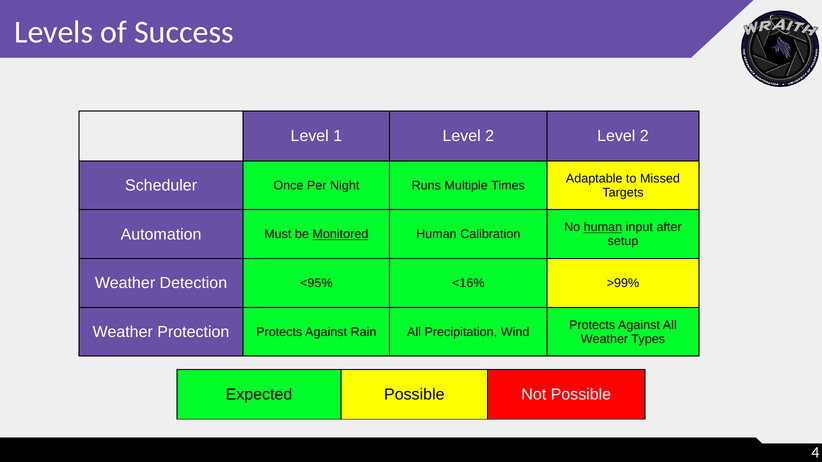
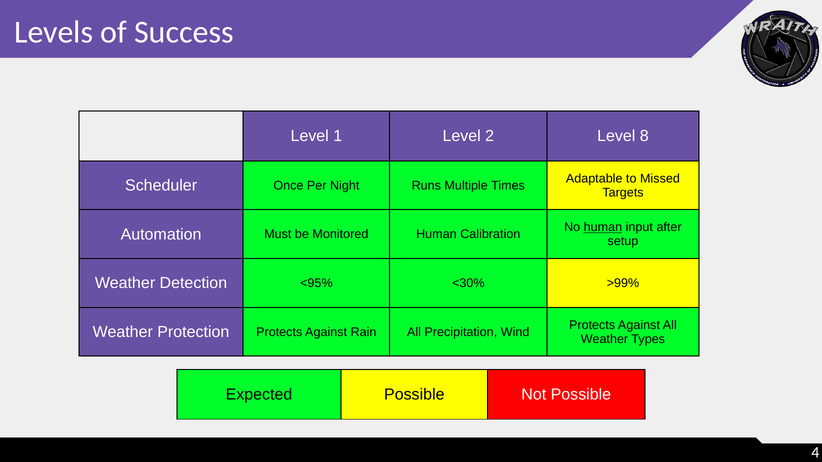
2 Level 2: 2 -> 8
Monitored underline: present -> none
<16%: <16% -> <30%
